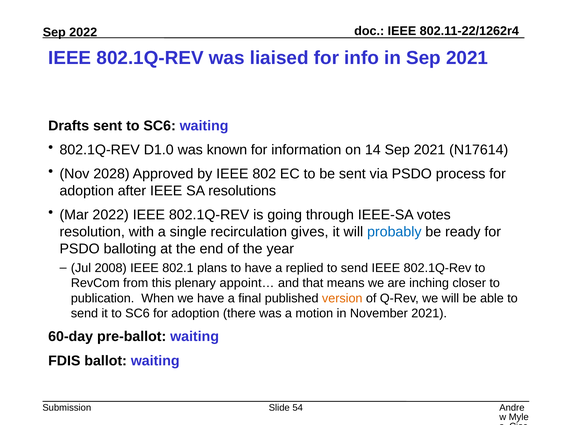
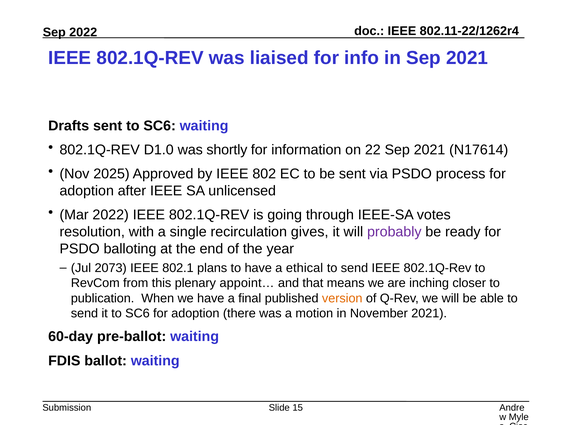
known: known -> shortly
14: 14 -> 22
2028: 2028 -> 2025
resolutions: resolutions -> unlicensed
probably colour: blue -> purple
2008: 2008 -> 2073
replied: replied -> ethical
54: 54 -> 15
